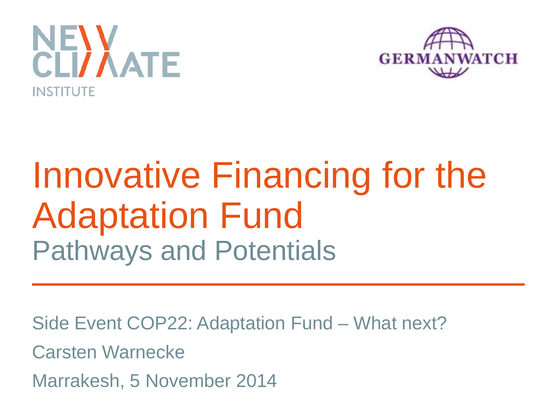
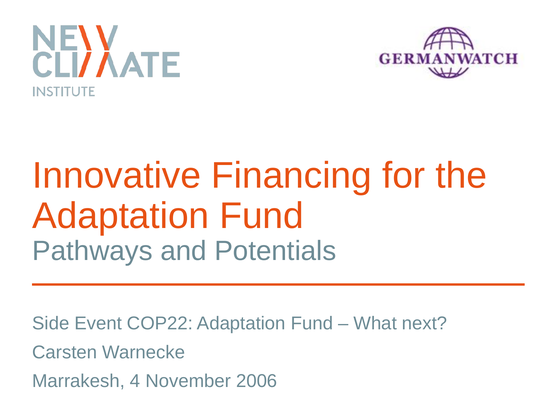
5: 5 -> 4
2014: 2014 -> 2006
